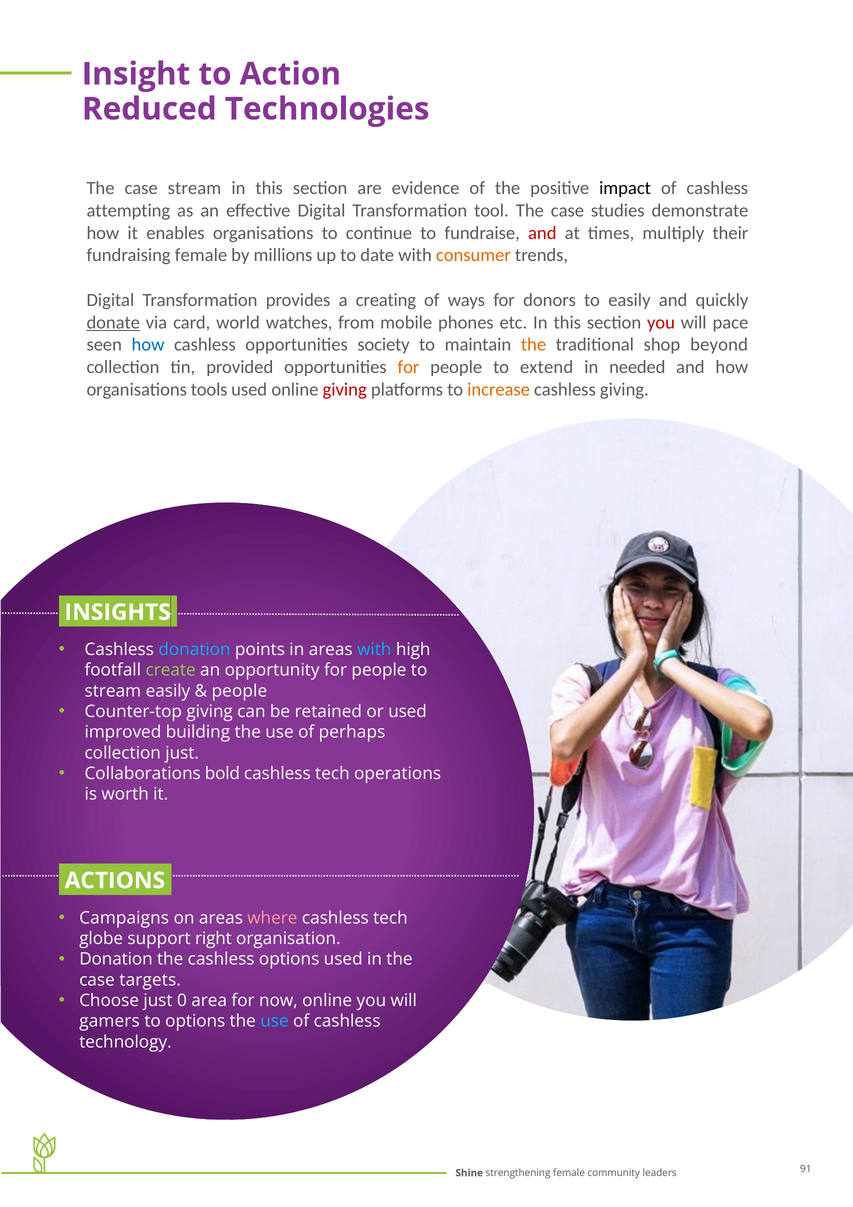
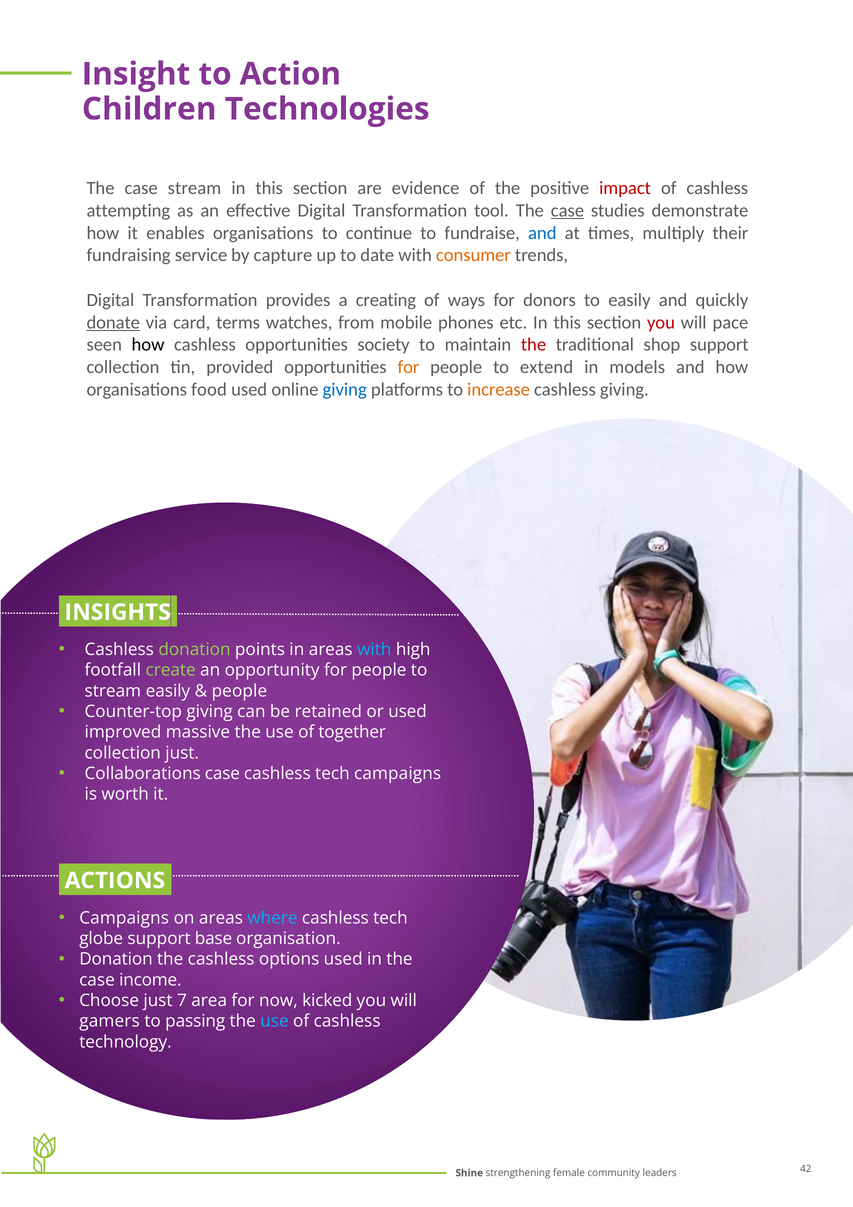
Reduced: Reduced -> Children
impact colour: black -> red
case at (567, 210) underline: none -> present
and at (542, 233) colour: red -> blue
fundraising female: female -> service
millions: millions -> capture
world: world -> terms
how at (148, 345) colour: blue -> black
the at (534, 345) colour: orange -> red
shop beyond: beyond -> support
needed: needed -> models
tools: tools -> food
giving at (345, 389) colour: red -> blue
donation at (195, 649) colour: light blue -> light green
building: building -> massive
perhaps: perhaps -> together
Collaborations bold: bold -> case
tech operations: operations -> campaigns
where colour: pink -> light blue
right: right -> base
targets: targets -> income
0: 0 -> 7
now online: online -> kicked
to options: options -> passing
91: 91 -> 42
